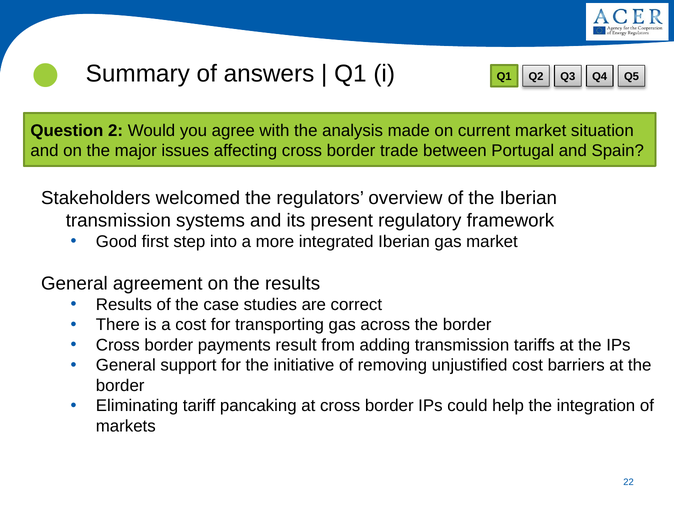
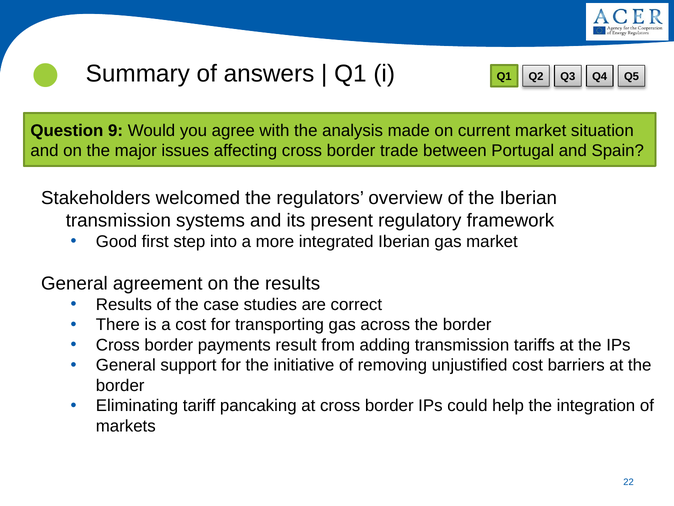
2: 2 -> 9
